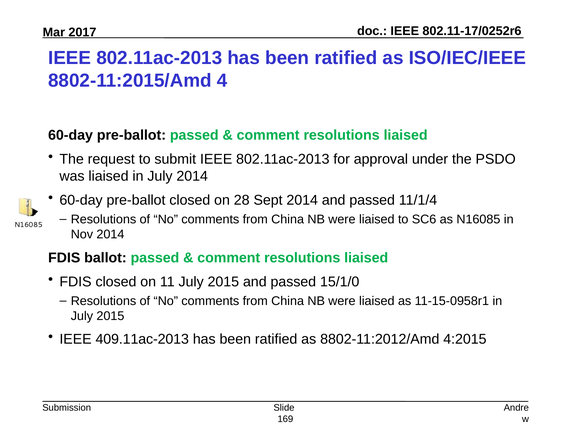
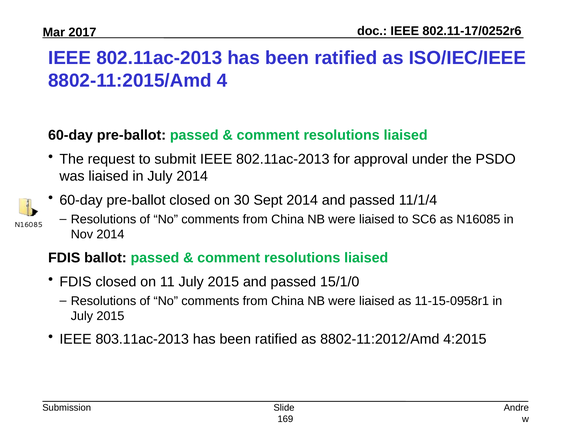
28: 28 -> 30
409.11ac-2013: 409.11ac-2013 -> 803.11ac-2013
